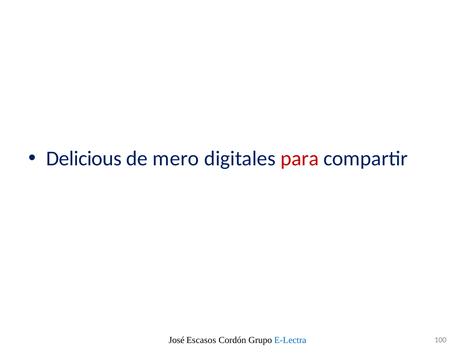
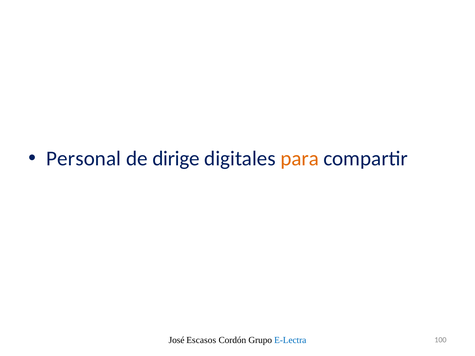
Delicious: Delicious -> Personal
mero: mero -> dirige
para colour: red -> orange
